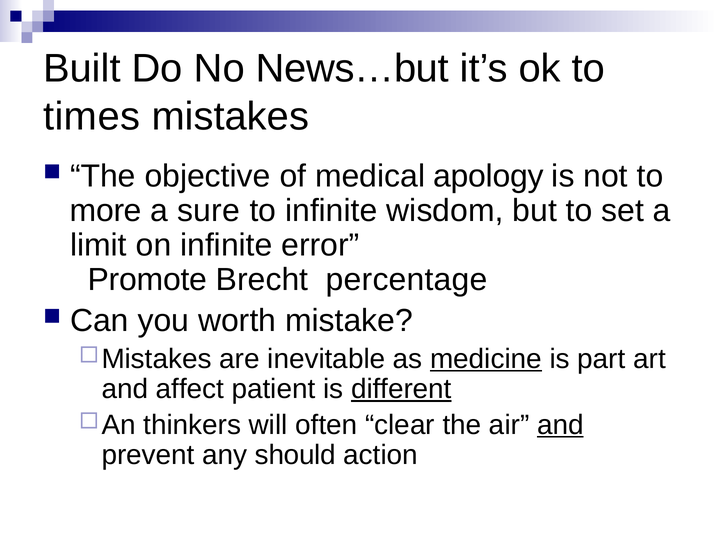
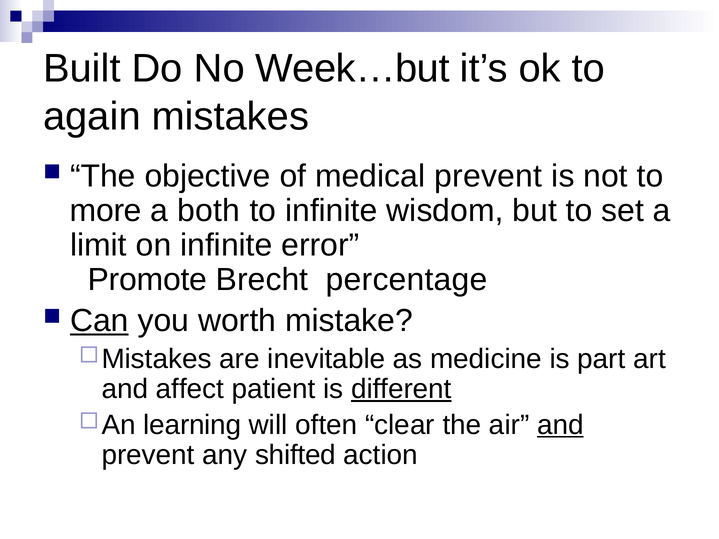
News…but: News…but -> Week…but
times: times -> again
medical apology: apology -> prevent
sure: sure -> both
Can underline: none -> present
medicine underline: present -> none
thinkers: thinkers -> learning
should: should -> shifted
